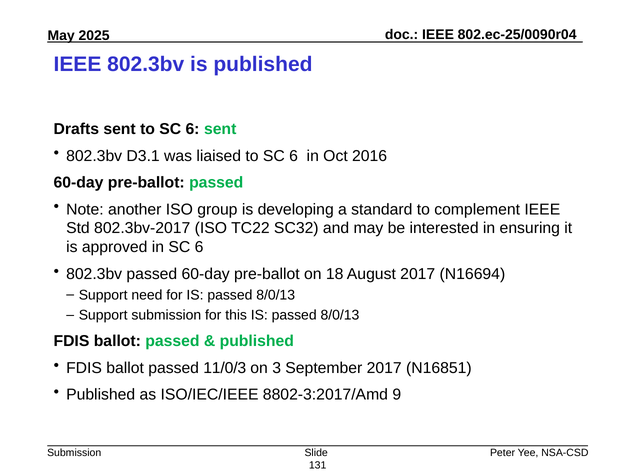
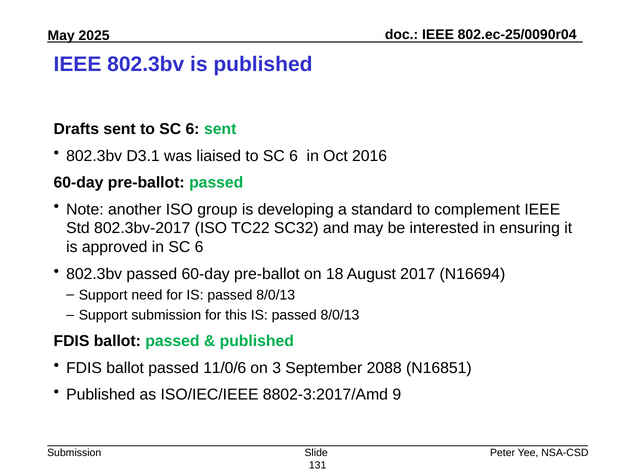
11/0/3: 11/0/3 -> 11/0/6
September 2017: 2017 -> 2088
